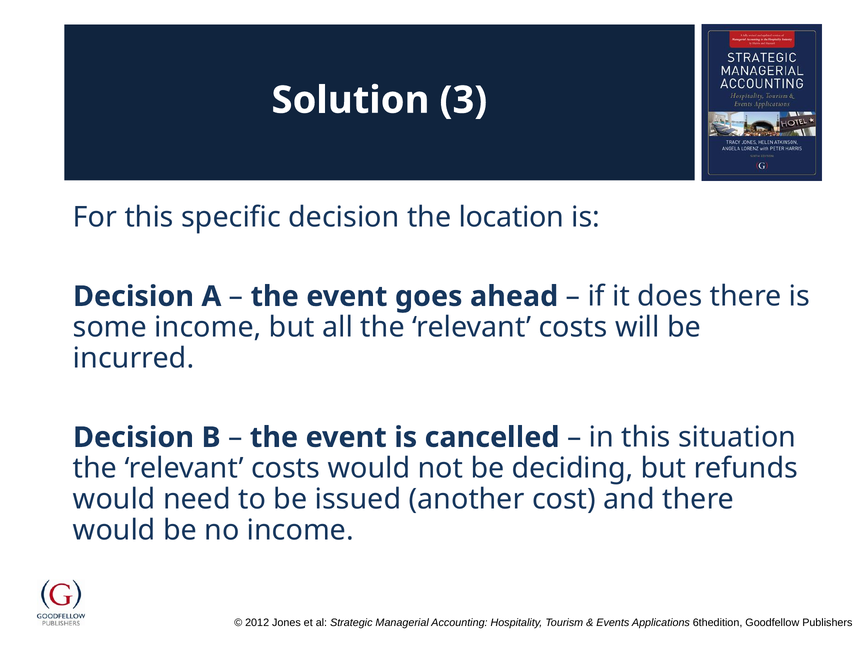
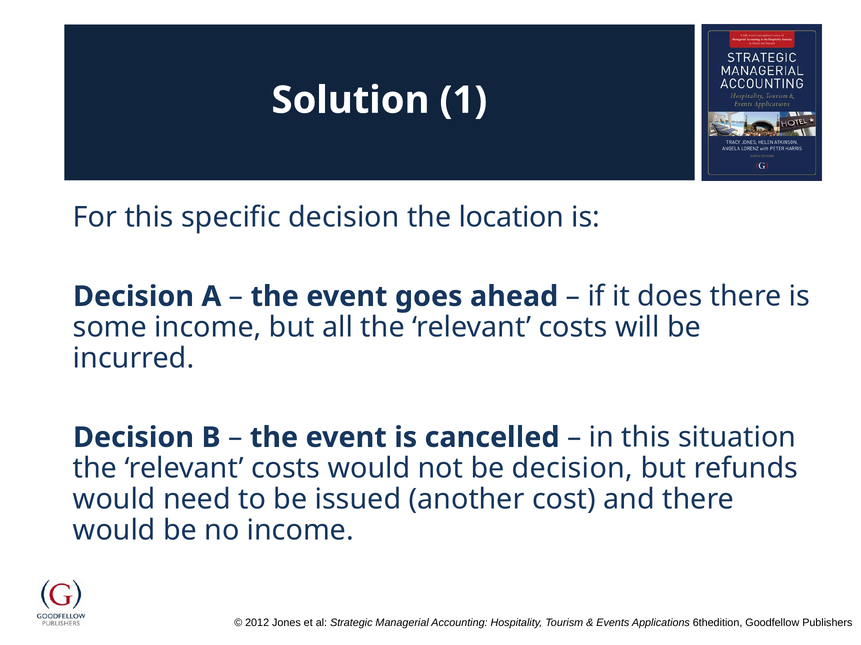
3: 3 -> 1
be deciding: deciding -> decision
